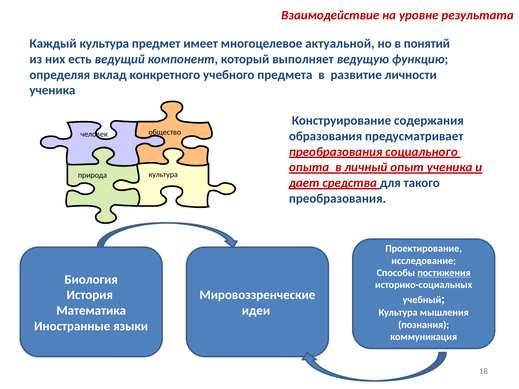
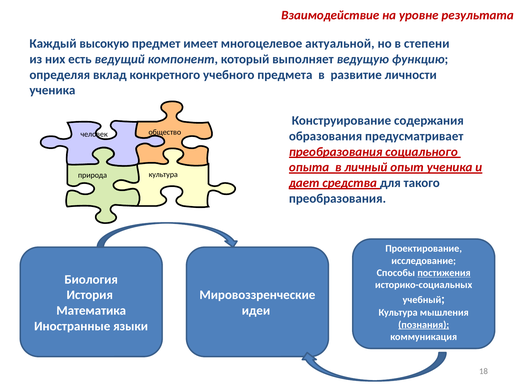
Каждый культура: культура -> высокую
понятий: понятий -> степени
познания underline: none -> present
